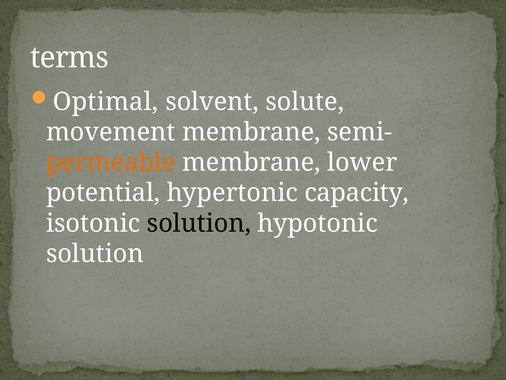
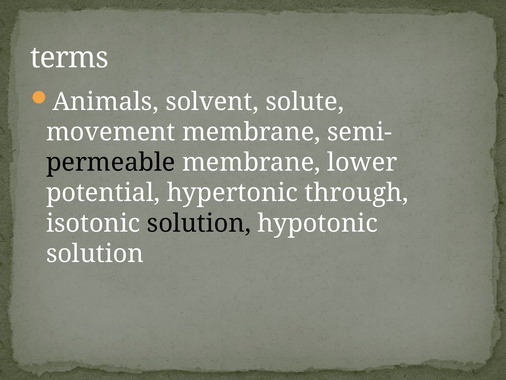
Optimal: Optimal -> Animals
permeable colour: orange -> black
capacity: capacity -> through
